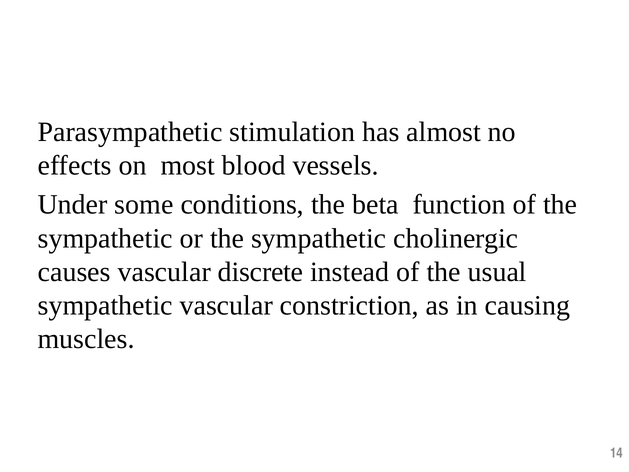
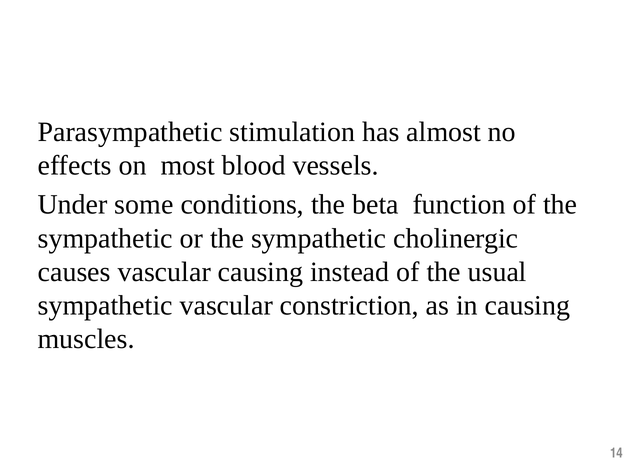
vascular discrete: discrete -> causing
